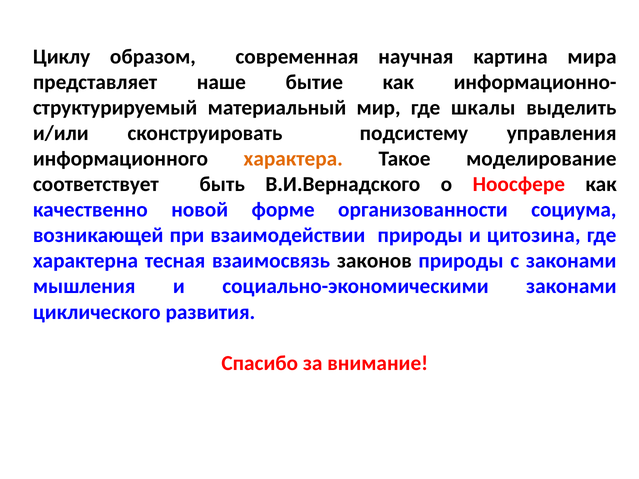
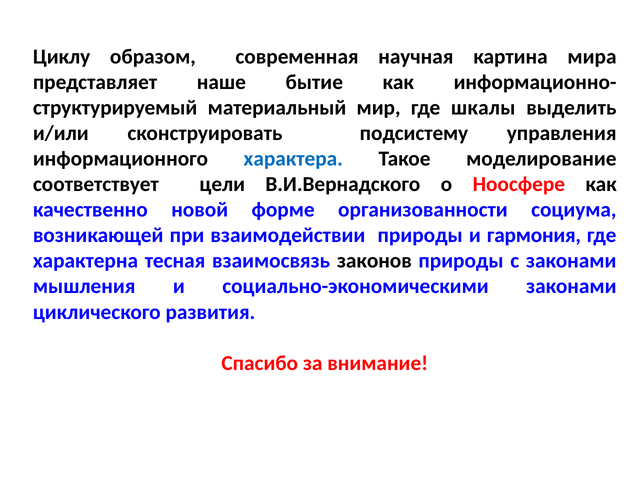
характера colour: orange -> blue
быть: быть -> цели
цитозина: цитозина -> гармония
